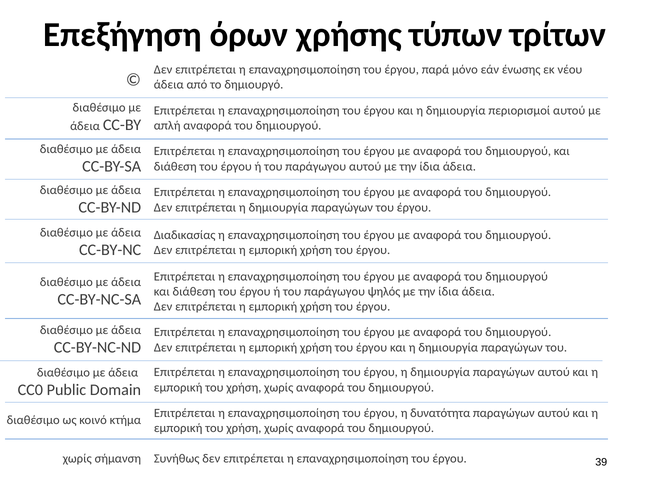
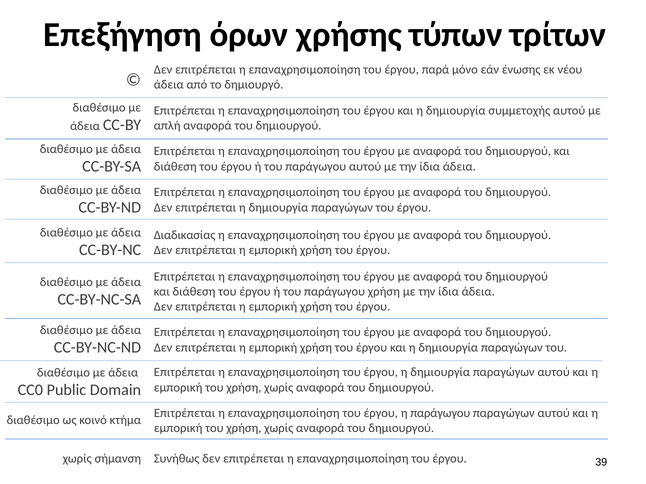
περιορισμοί: περιορισμοί -> συμμετοχής
παράγωγου ψηλός: ψηλός -> χρήση
η δυνατότητα: δυνατότητα -> παράγωγου
